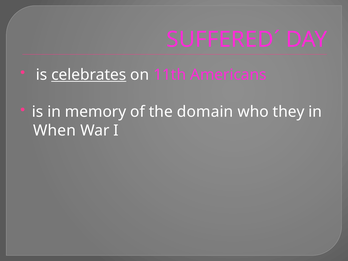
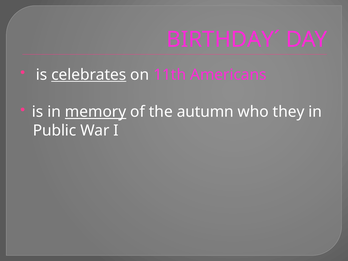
SUFFERED´: SUFFERED´ -> BIRTHDAY´
memory underline: none -> present
domain: domain -> autumn
When: When -> Public
